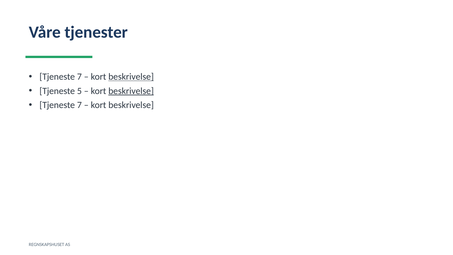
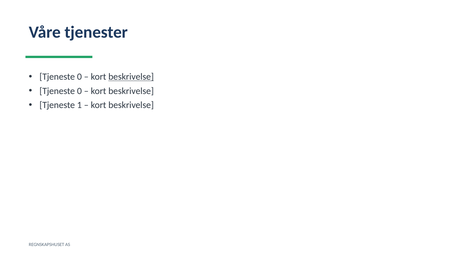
7 at (79, 77): 7 -> 0
5 at (79, 91): 5 -> 0
beskrivelse at (131, 91) underline: present -> none
7 at (79, 105): 7 -> 1
